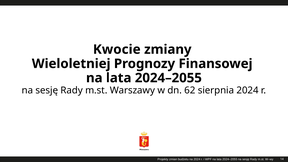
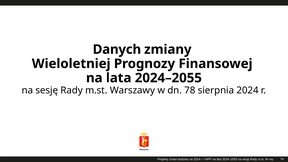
Kwocie: Kwocie -> Danych
62: 62 -> 78
